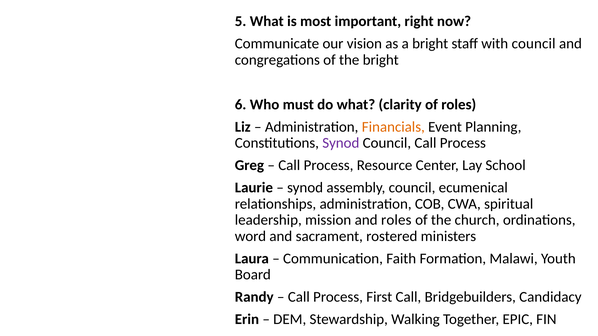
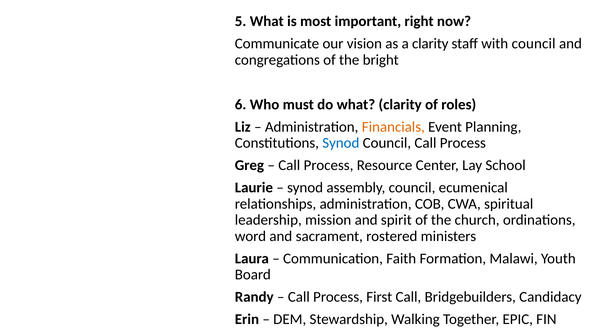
a bright: bright -> clarity
Synod at (341, 143) colour: purple -> blue
and roles: roles -> spirit
